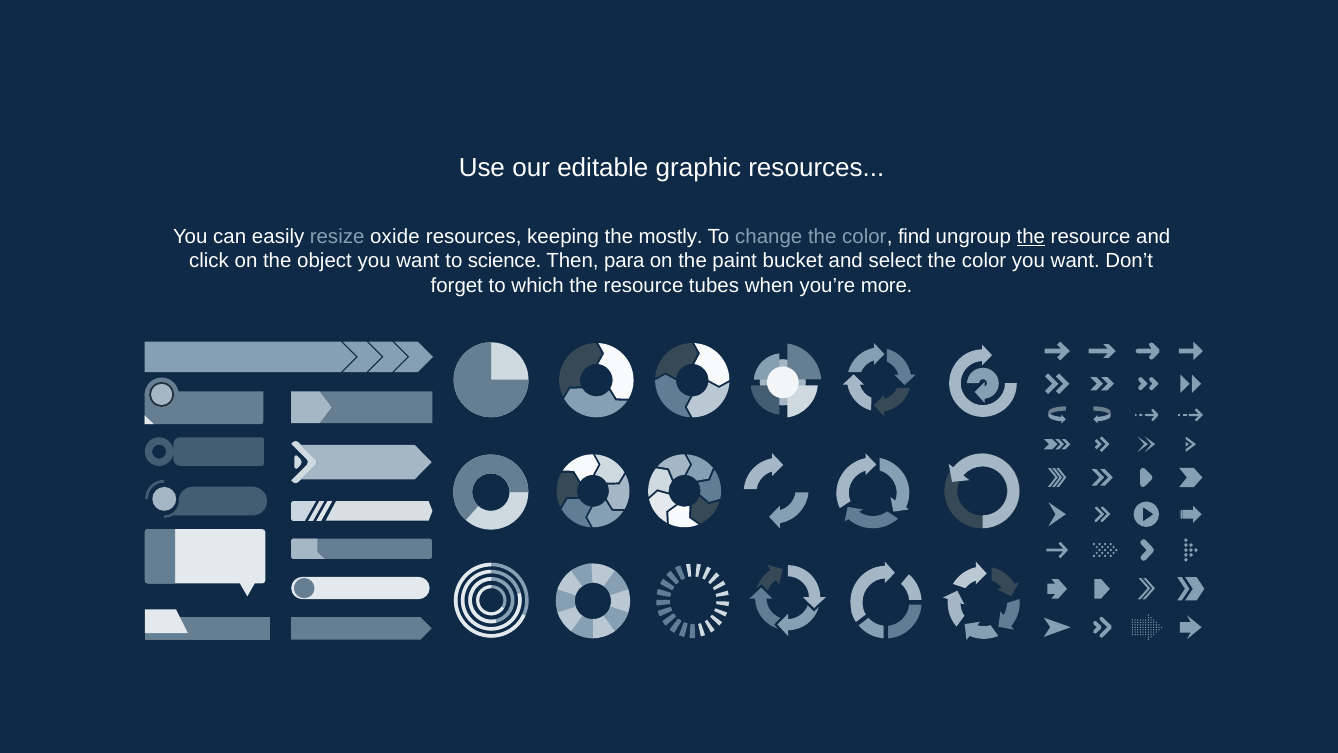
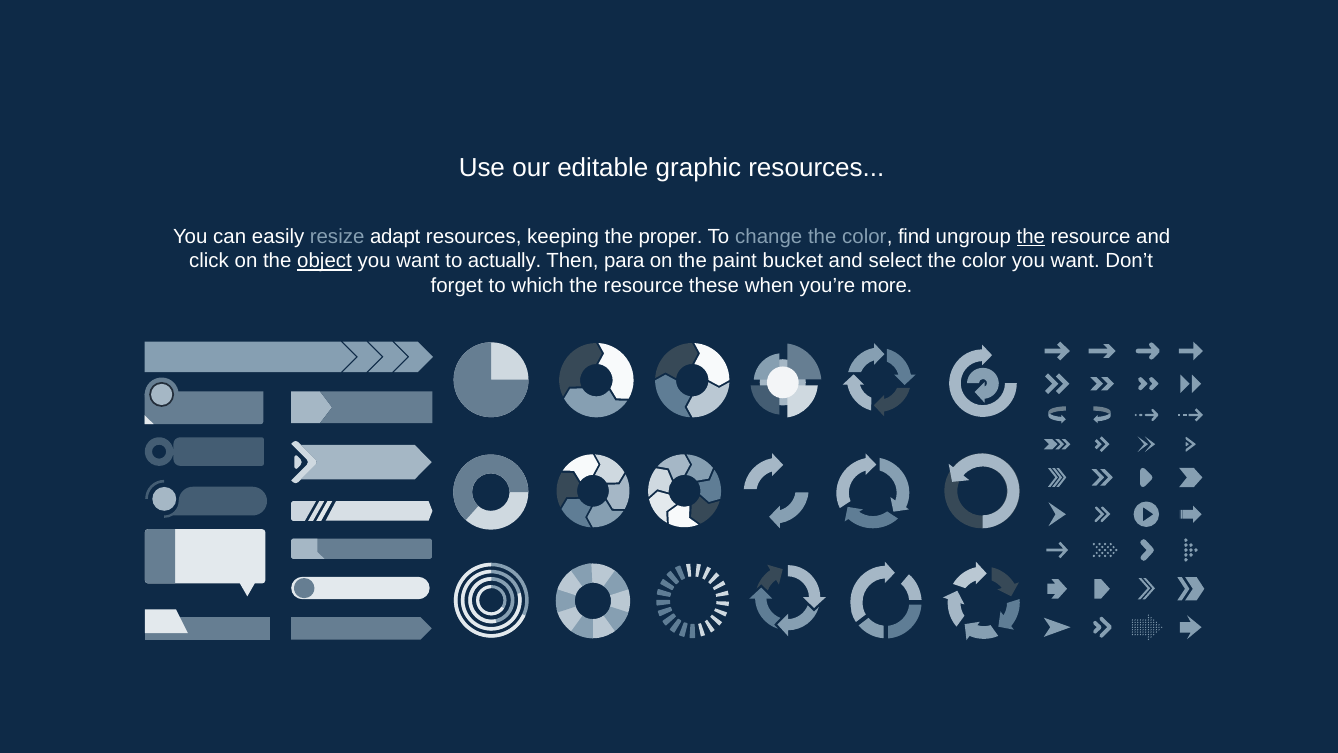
oxide: oxide -> adapt
mostly: mostly -> proper
object underline: none -> present
science: science -> actually
tubes: tubes -> these
